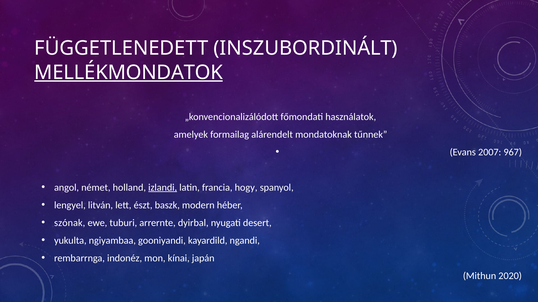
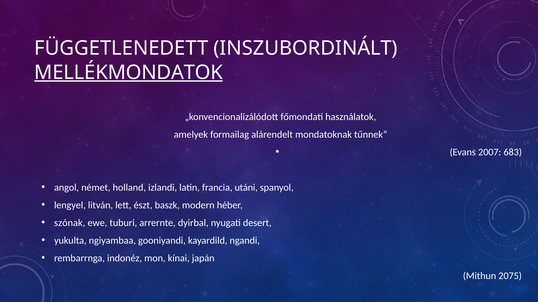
967: 967 -> 683
izlandi underline: present -> none
hogy: hogy -> utáni
2020: 2020 -> 2075
